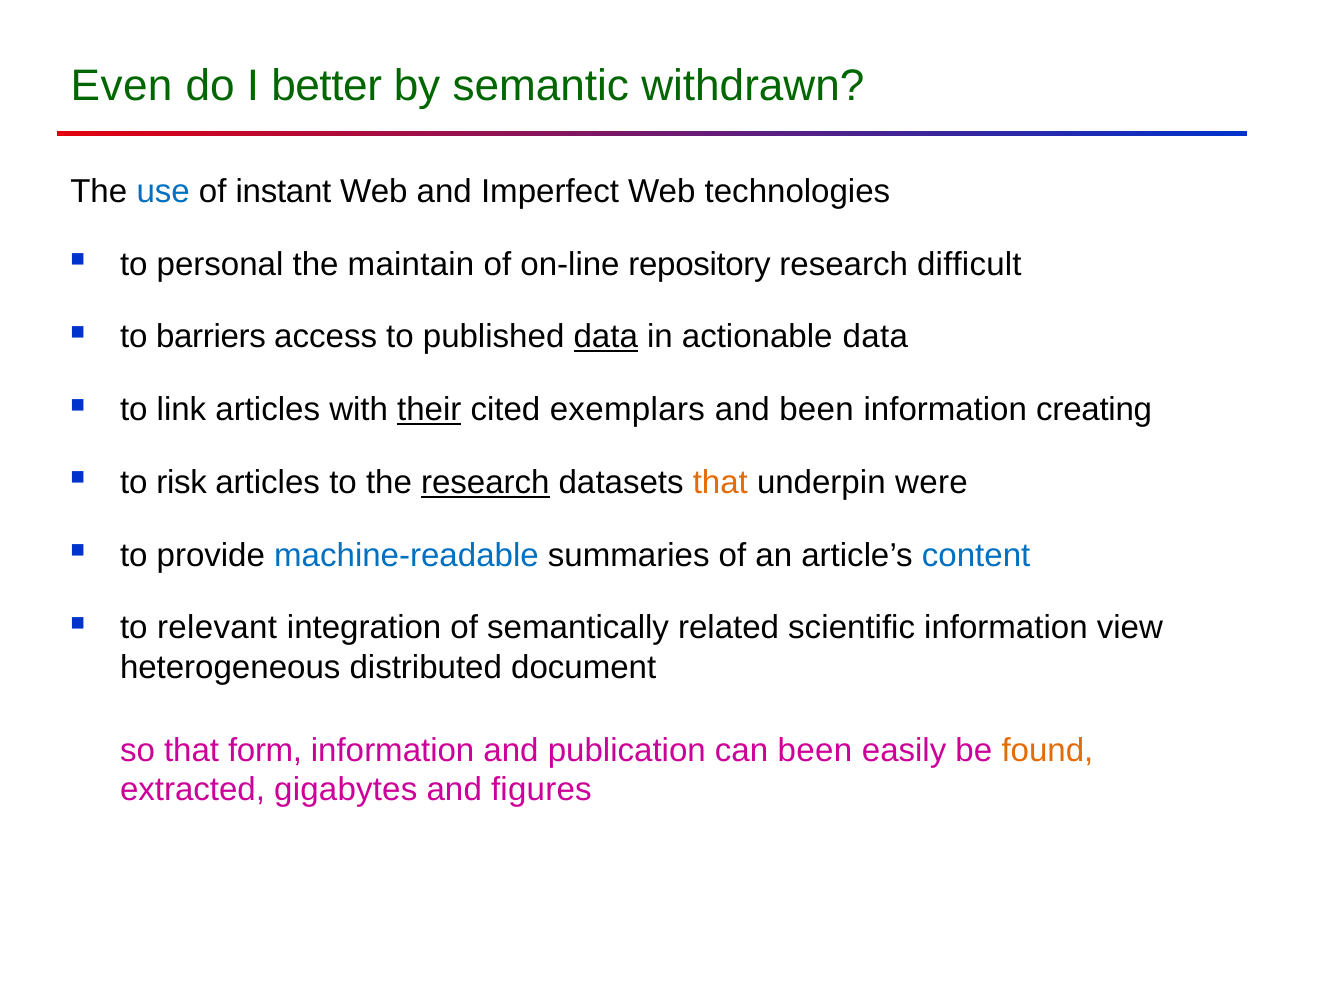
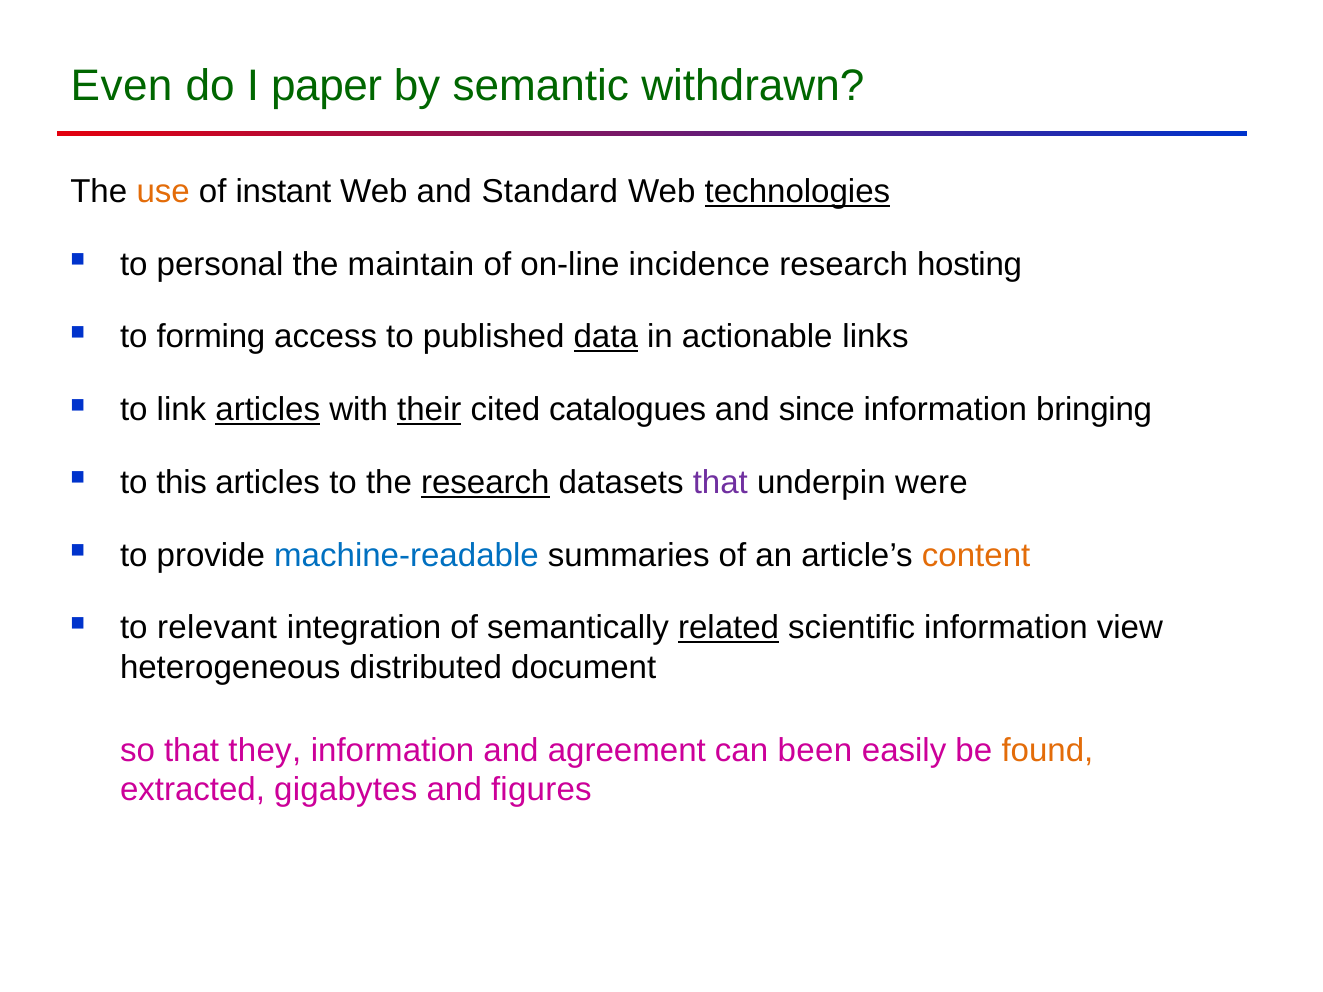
better: better -> paper
use colour: blue -> orange
Imperfect: Imperfect -> Standard
technologies underline: none -> present
repository: repository -> incidence
difficult: difficult -> hosting
barriers: barriers -> forming
actionable data: data -> links
articles at (268, 410) underline: none -> present
exemplars: exemplars -> catalogues
and been: been -> since
creating: creating -> bringing
risk: risk -> this
that at (720, 483) colour: orange -> purple
content colour: blue -> orange
related underline: none -> present
form: form -> they
publication: publication -> agreement
